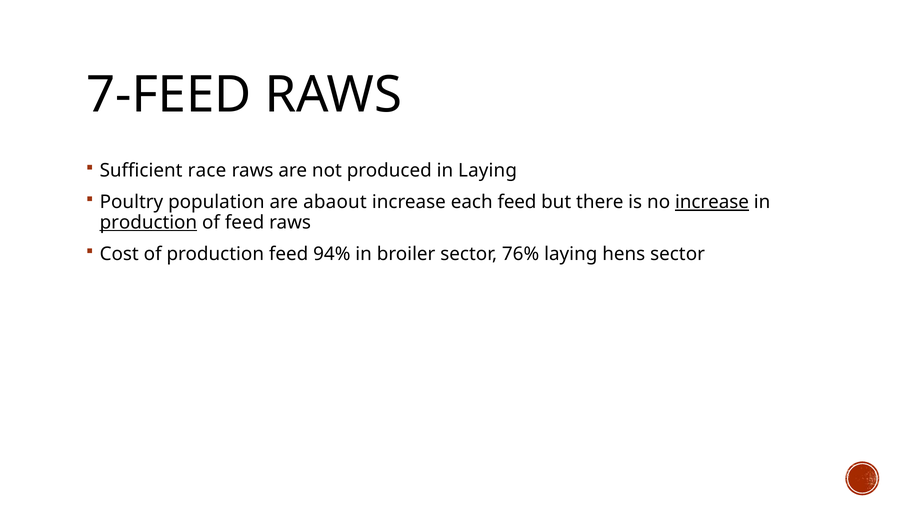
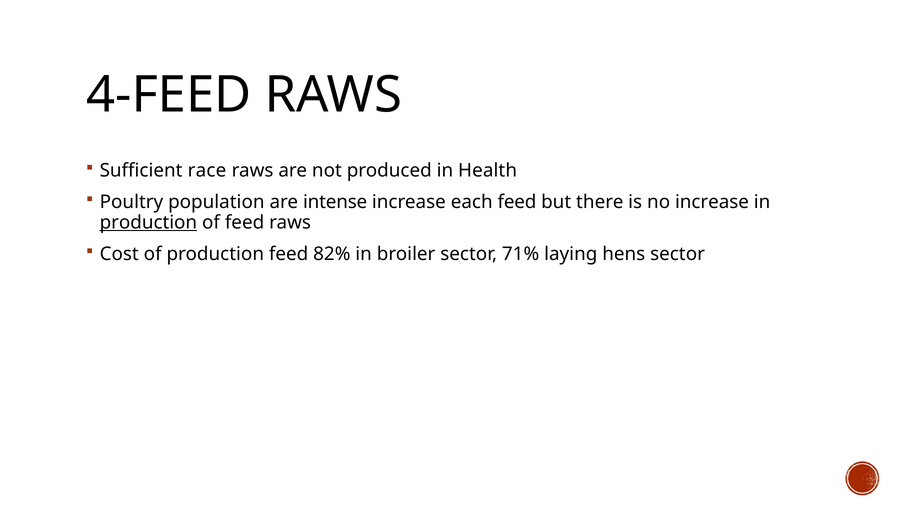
7-FEED: 7-FEED -> 4-FEED
in Laying: Laying -> Health
abaout: abaout -> intense
increase at (712, 202) underline: present -> none
94%: 94% -> 82%
76%: 76% -> 71%
